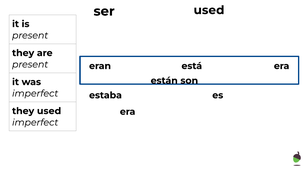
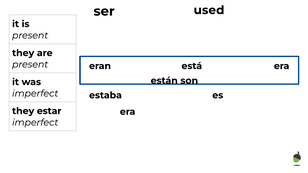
they used: used -> estar
